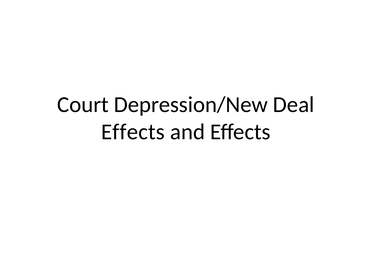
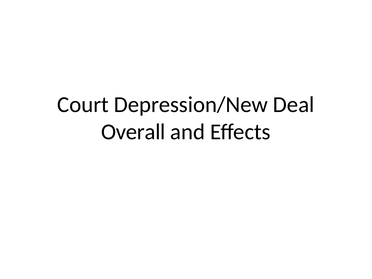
Effects at (133, 132): Effects -> Overall
